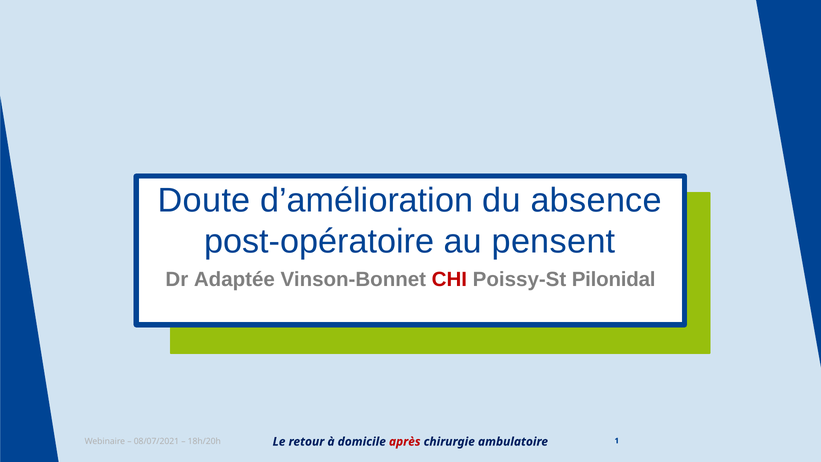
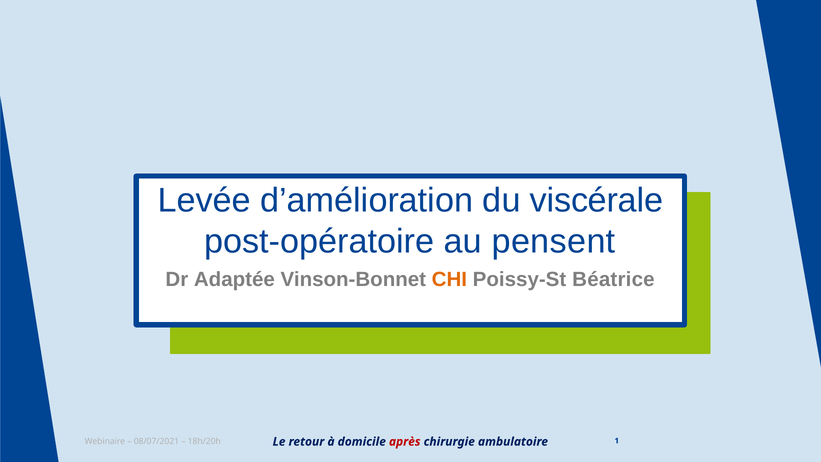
Doute: Doute -> Levée
absence: absence -> viscérale
CHI colour: red -> orange
Pilonidal: Pilonidal -> Béatrice
